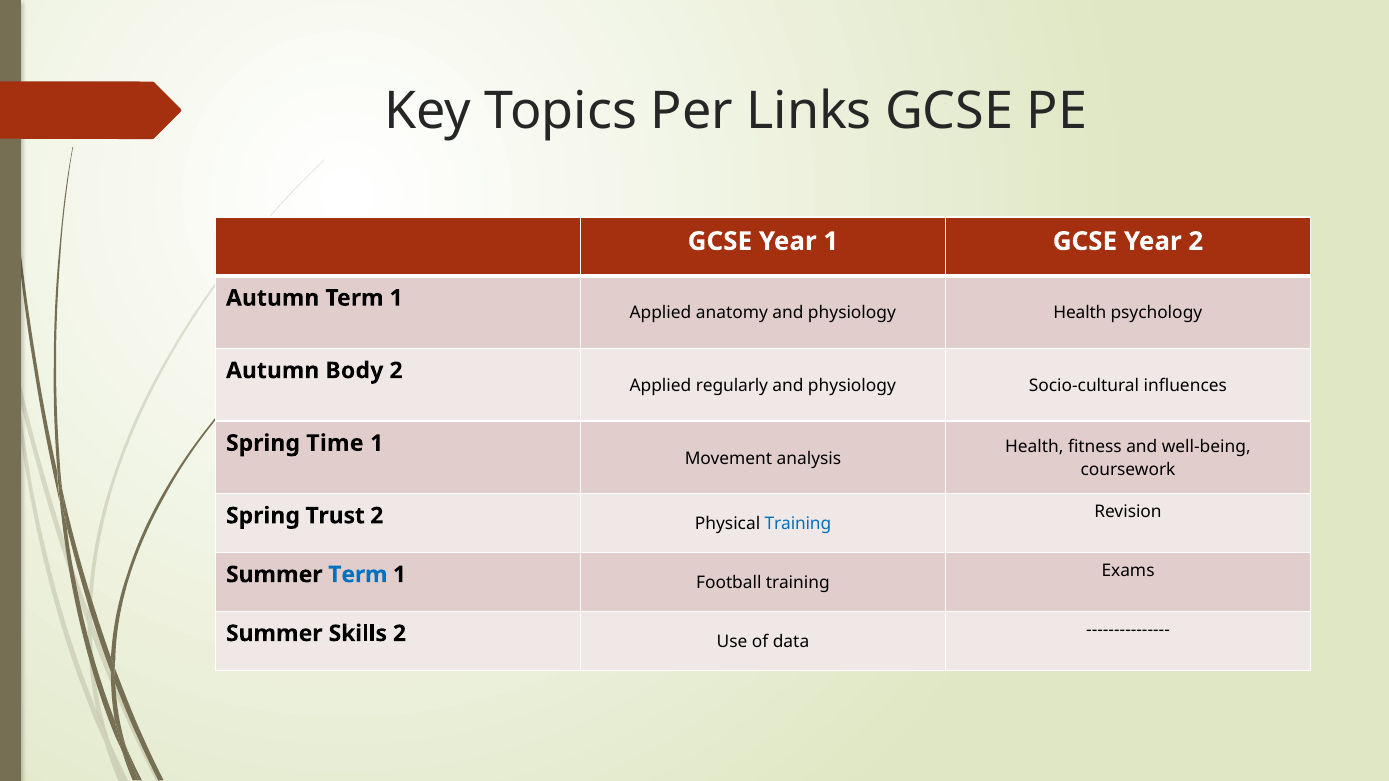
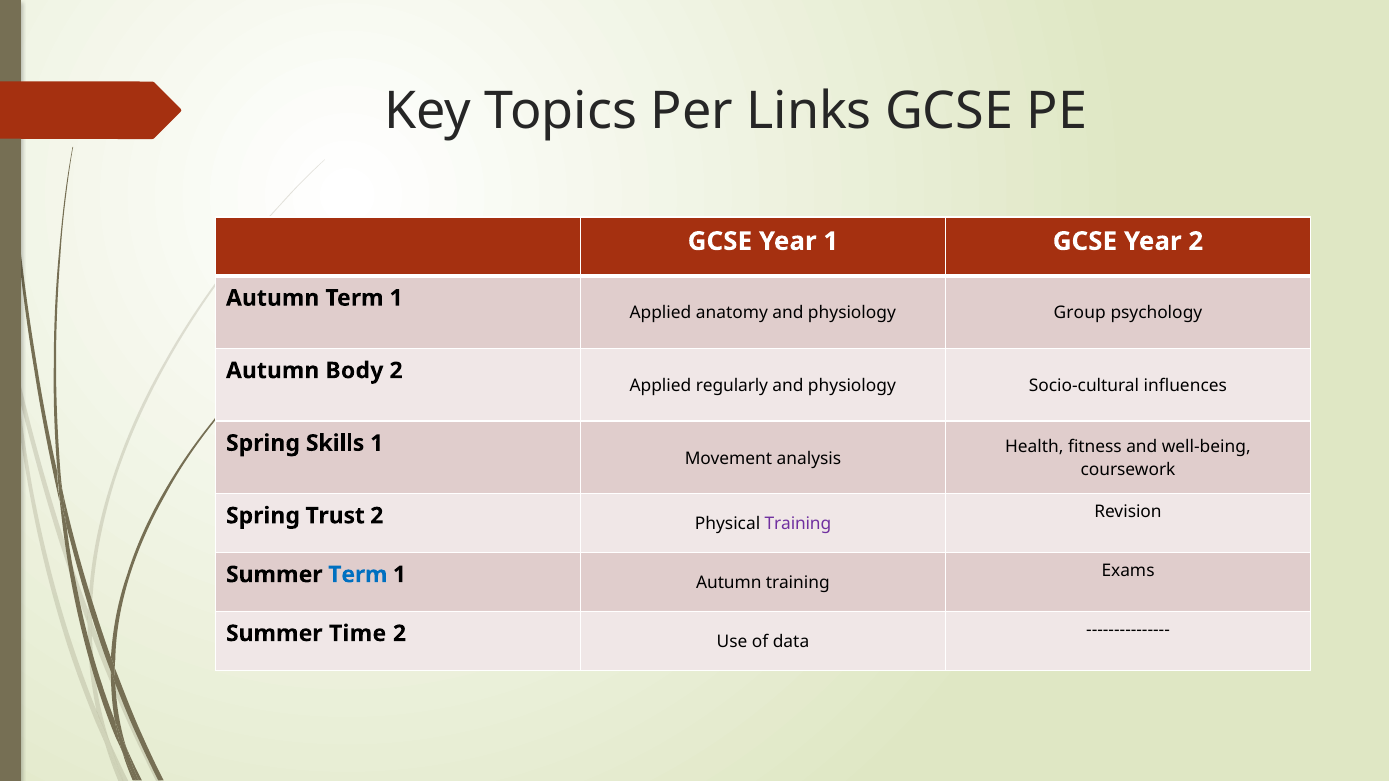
physiology Health: Health -> Group
Time: Time -> Skills
Training at (798, 524) colour: blue -> purple
1 Football: Football -> Autumn
Skills: Skills -> Time
